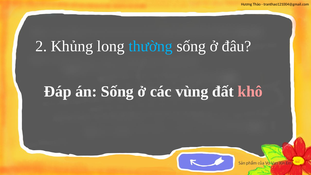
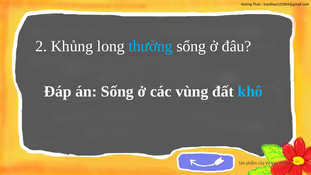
khô colour: pink -> light blue
